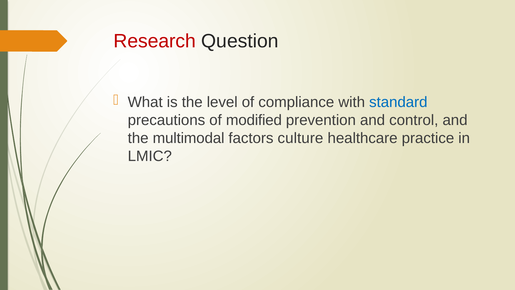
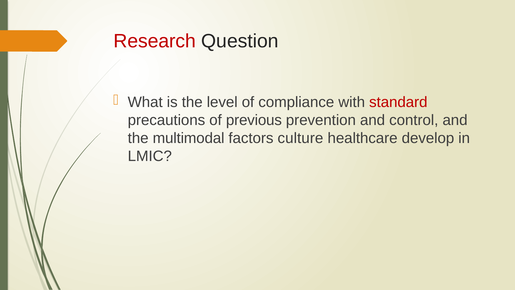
standard colour: blue -> red
modified: modified -> previous
practice: practice -> develop
